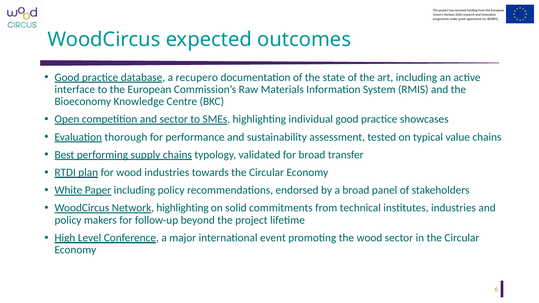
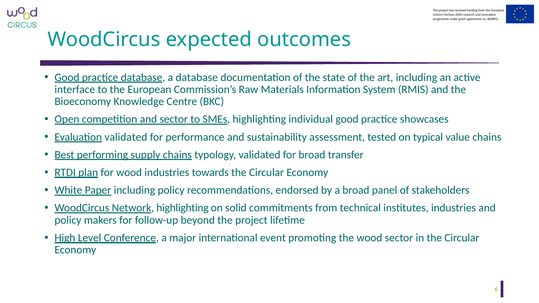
a recupero: recupero -> database
Evaluation thorough: thorough -> validated
